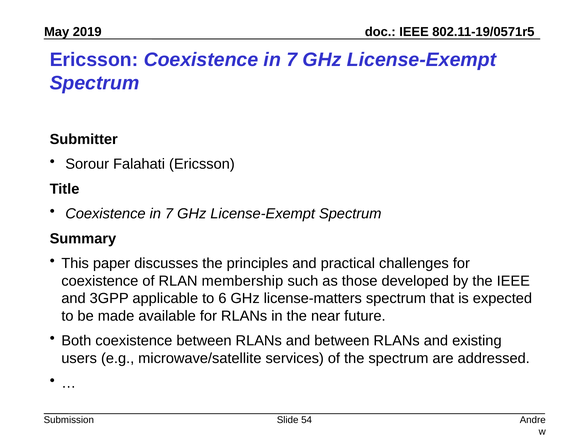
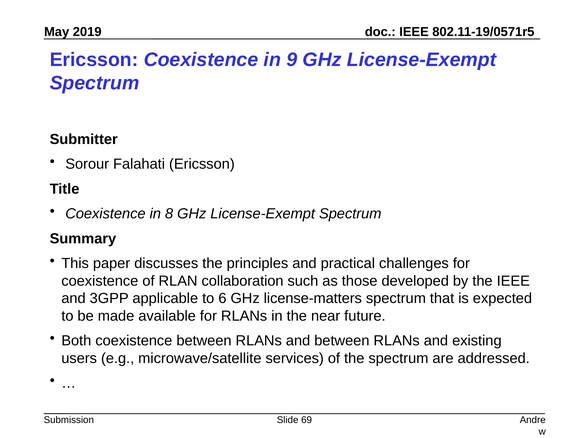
Ericsson Coexistence in 7: 7 -> 9
7 at (169, 214): 7 -> 8
membership: membership -> collaboration
54: 54 -> 69
